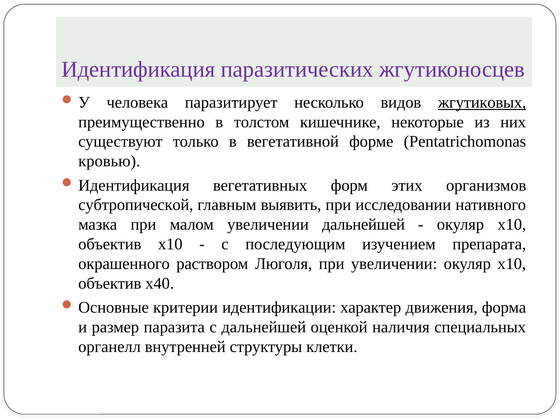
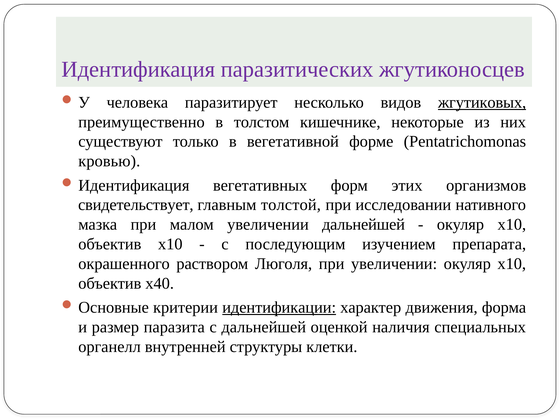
субтропической: субтропической -> свидетельствует
выявить: выявить -> толстой
идентификации underline: none -> present
